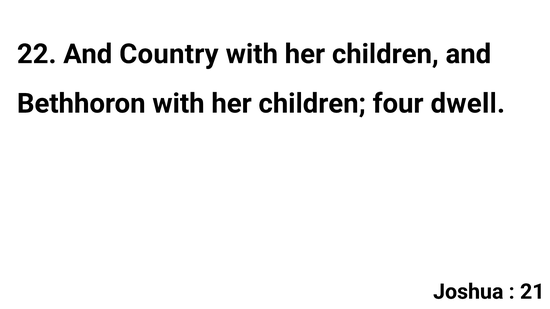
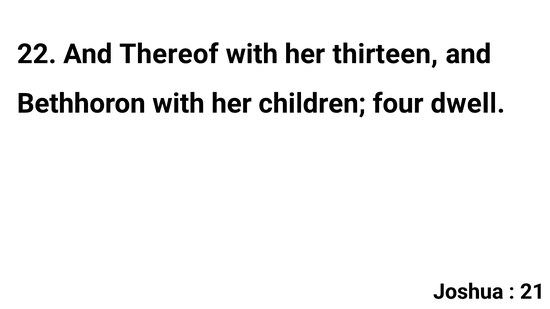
Country: Country -> Thereof
children at (385, 54): children -> thirteen
